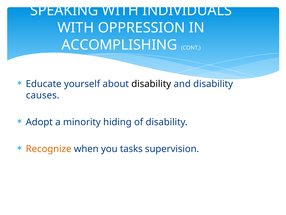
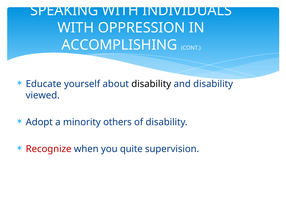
causes: causes -> viewed
hiding: hiding -> others
Recognize colour: orange -> red
tasks: tasks -> quite
